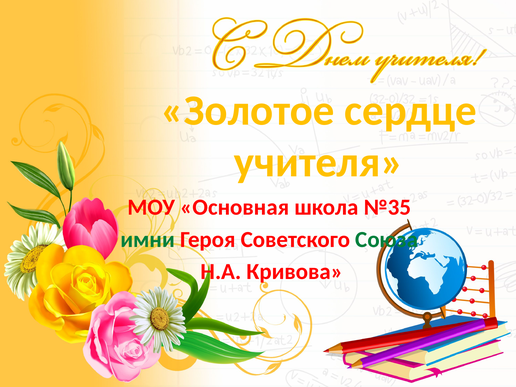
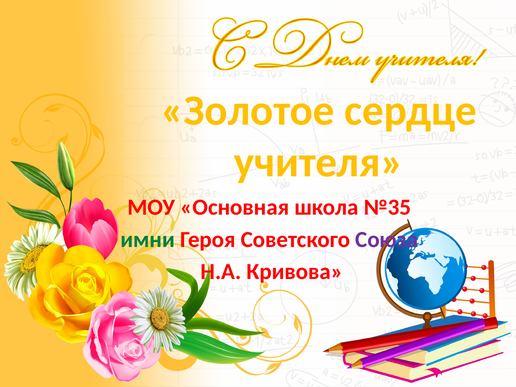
Союза colour: green -> purple
